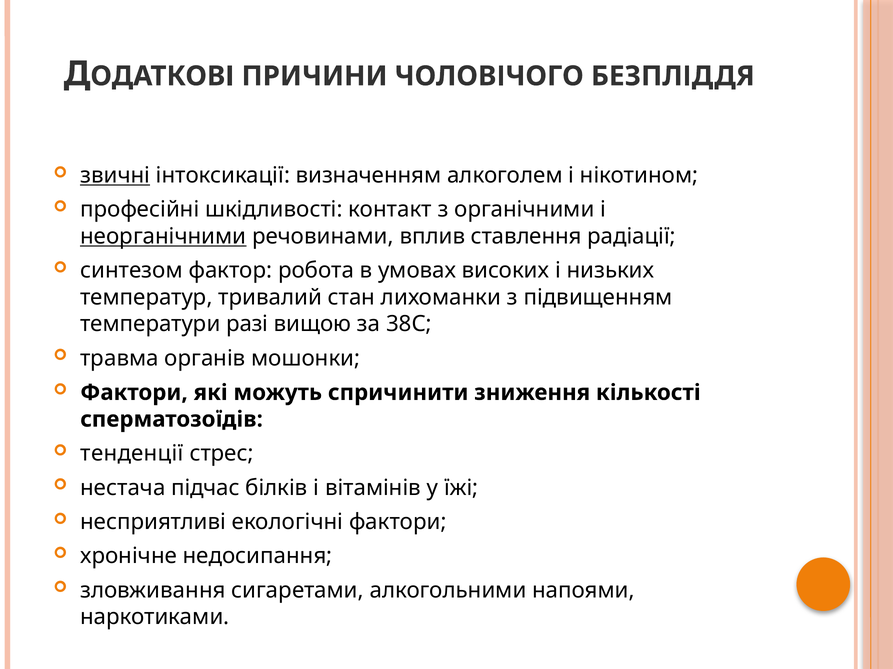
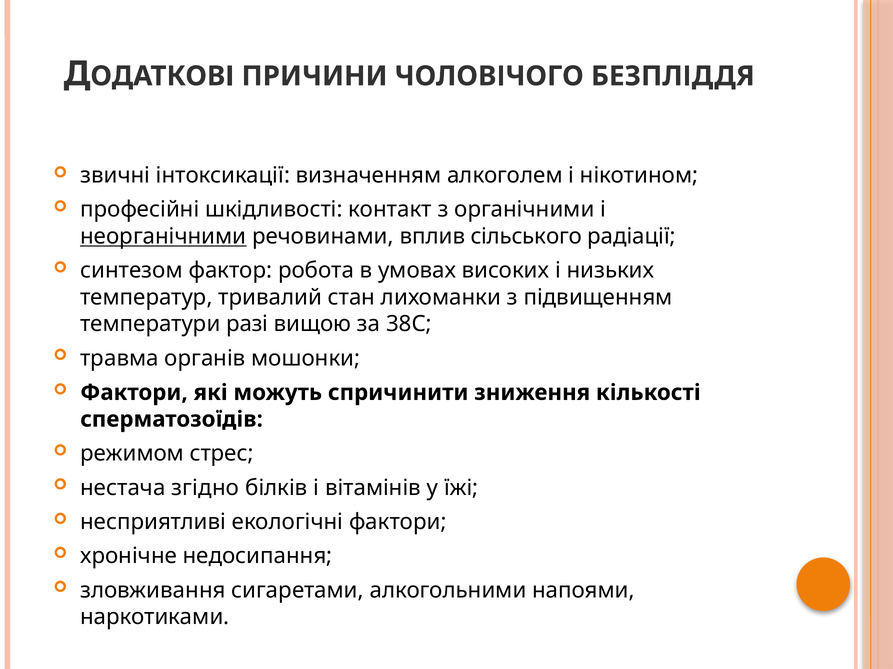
звичні underline: present -> none
ставлення: ставлення -> сільського
тенденції: тенденції -> режимом
підчас: підчас -> згідно
